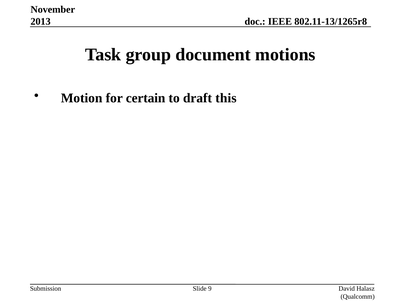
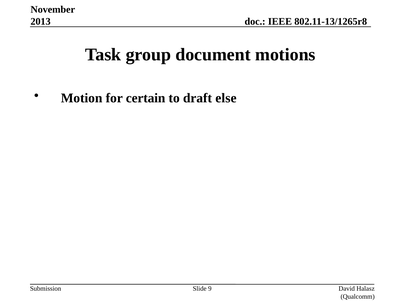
this: this -> else
